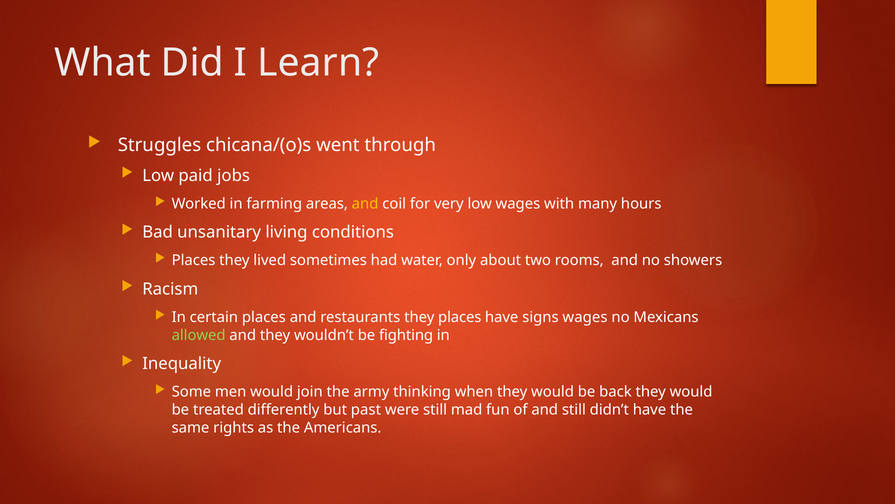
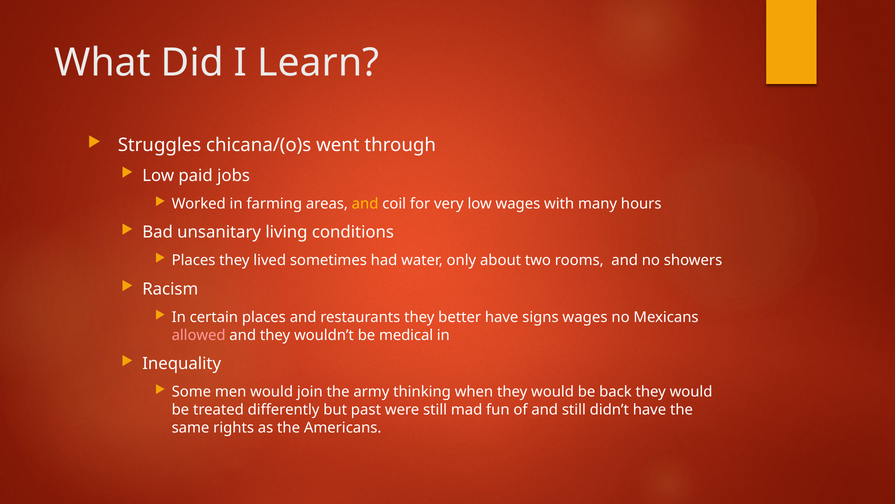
they places: places -> better
allowed colour: light green -> pink
fighting: fighting -> medical
